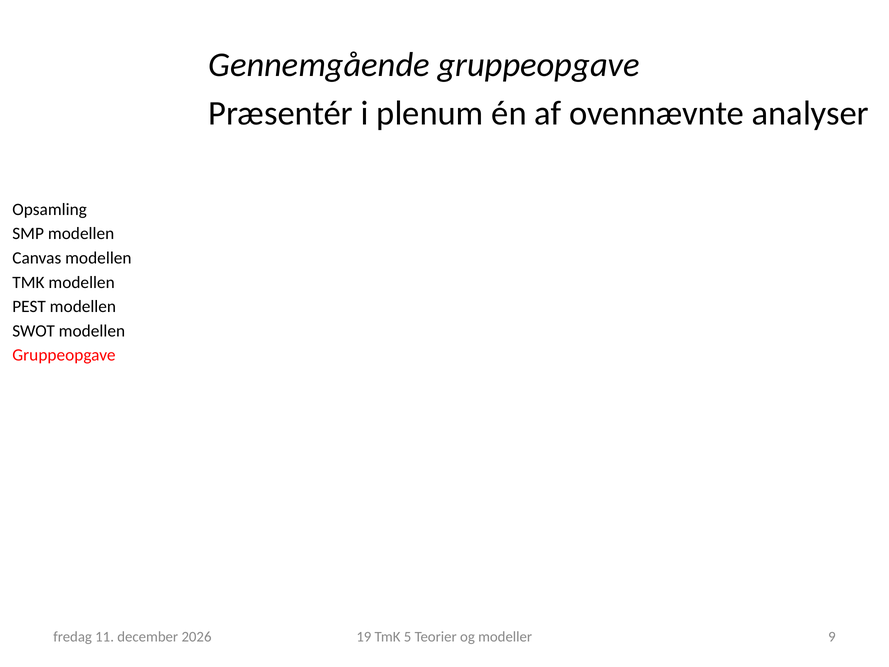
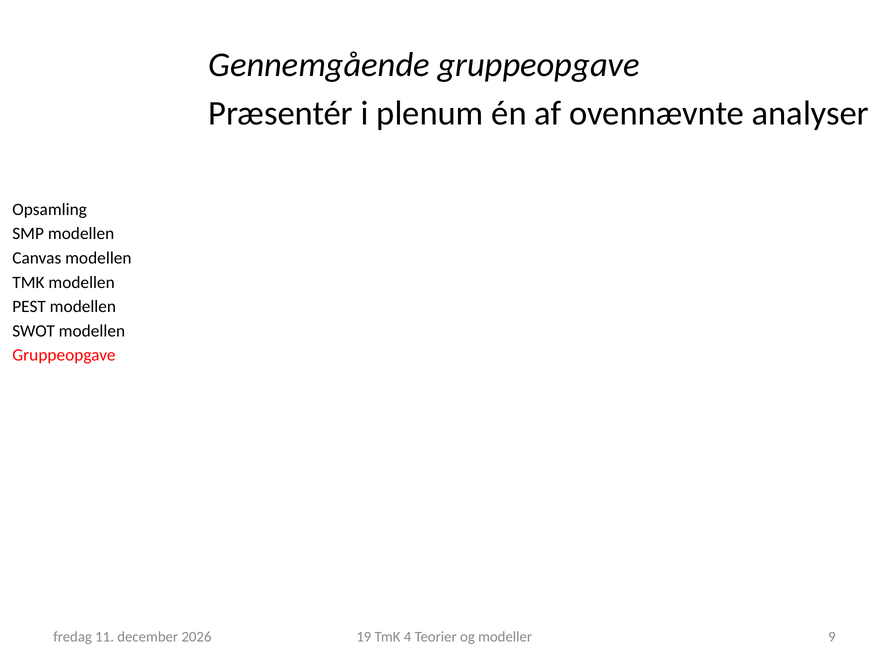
5: 5 -> 4
